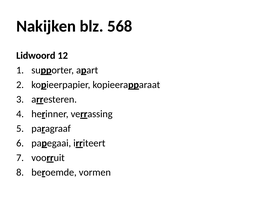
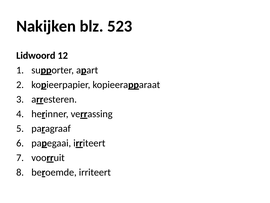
568: 568 -> 523
beroemde vormen: vormen -> irriteert
